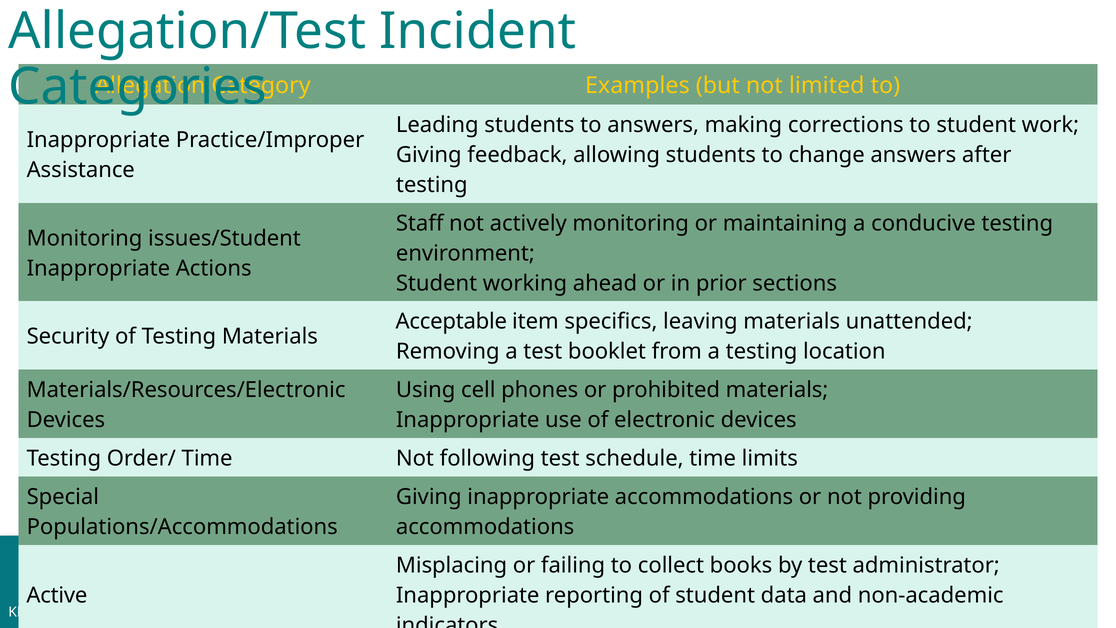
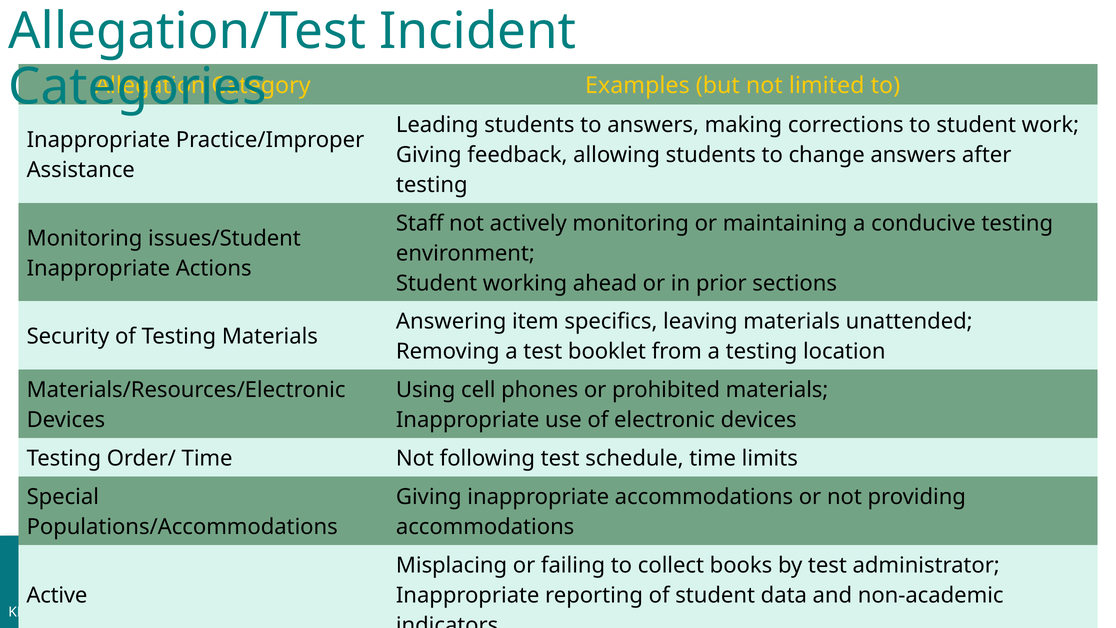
Acceptable: Acceptable -> Answering
